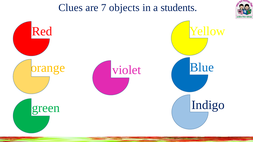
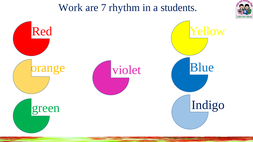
Clues: Clues -> Work
objects: objects -> rhythm
